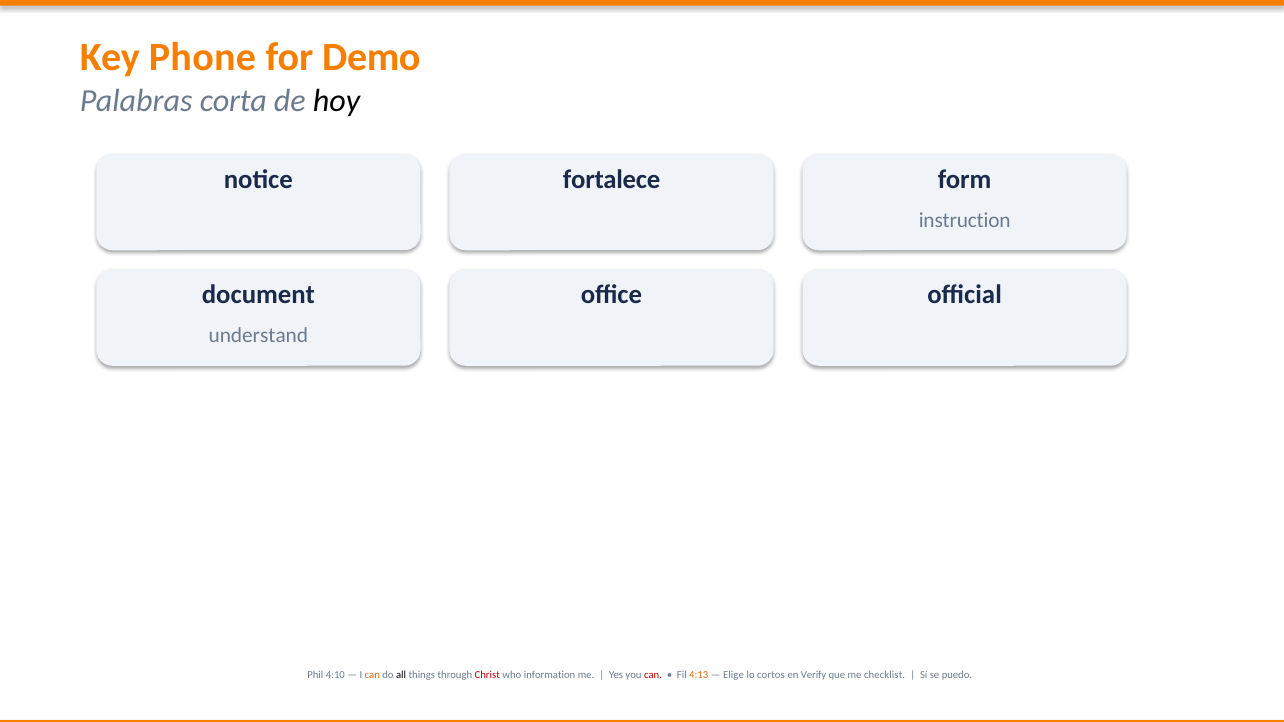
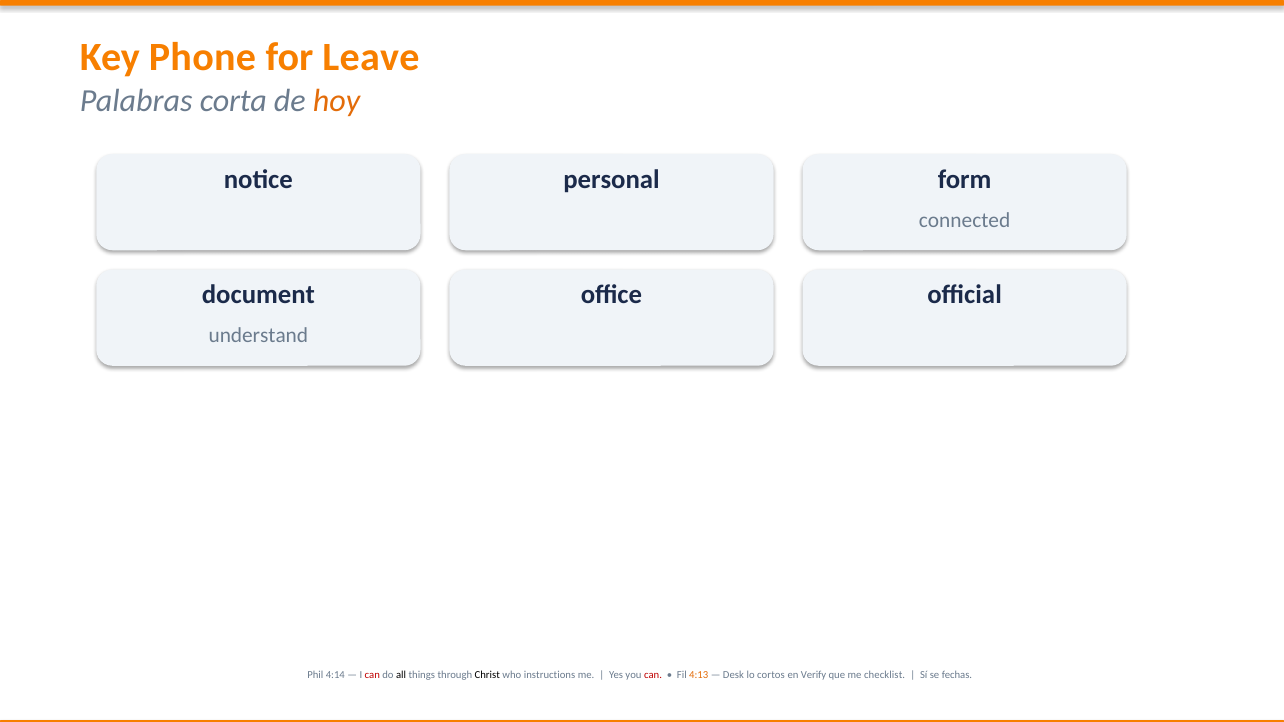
Demo: Demo -> Leave
hoy colour: black -> orange
fortalece: fortalece -> personal
instruction: instruction -> connected
4:10: 4:10 -> 4:14
can at (372, 675) colour: orange -> red
Christ colour: red -> black
information: information -> instructions
Elige: Elige -> Desk
puedo: puedo -> fechas
